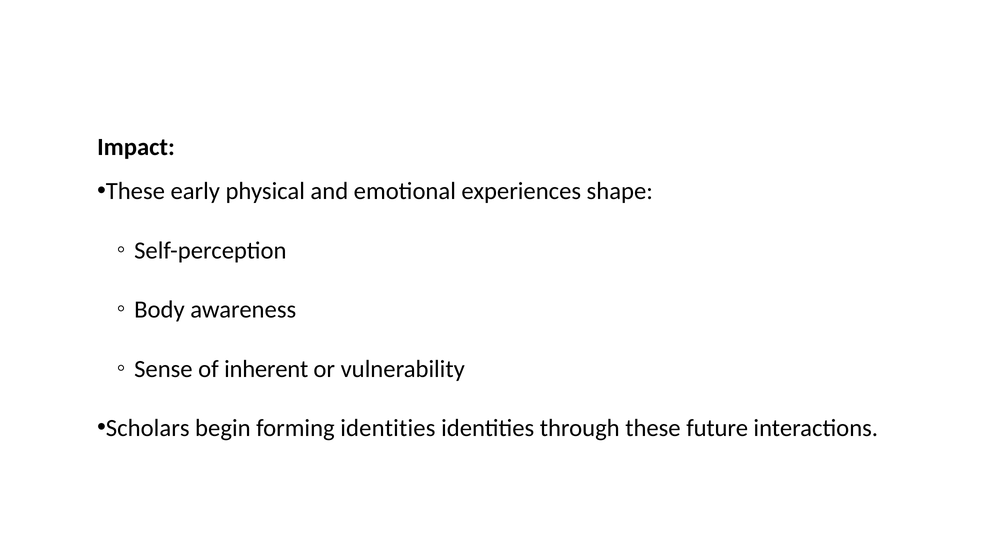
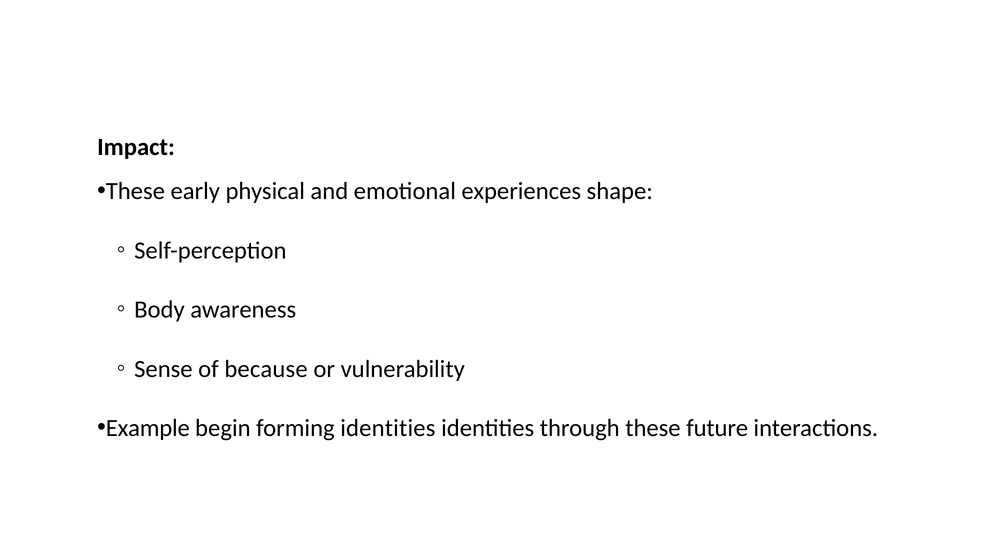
inherent: inherent -> because
Scholars: Scholars -> Example
